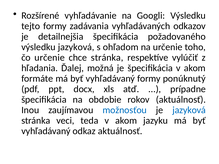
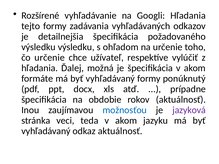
Googli Výsledku: Výsledku -> Hľadania
výsledku jazyková: jazyková -> výsledku
chce stránka: stránka -> užívateľ
jazyková at (189, 110) colour: blue -> purple
